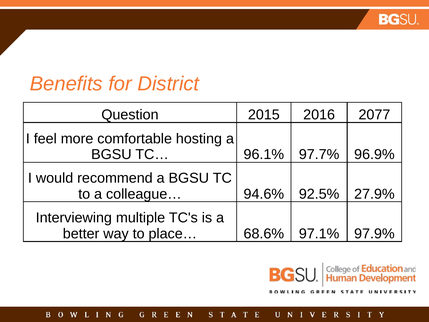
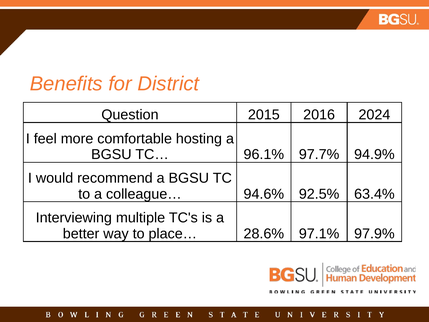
2077: 2077 -> 2024
96.9%: 96.9% -> 94.9%
27.9%: 27.9% -> 63.4%
68.6%: 68.6% -> 28.6%
